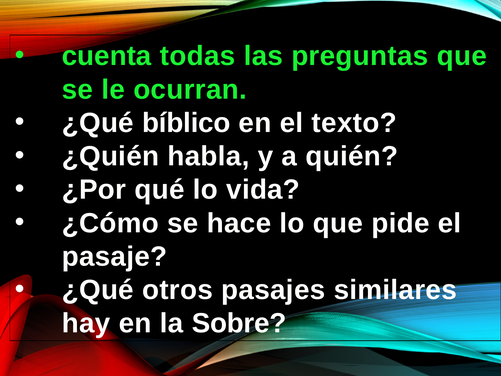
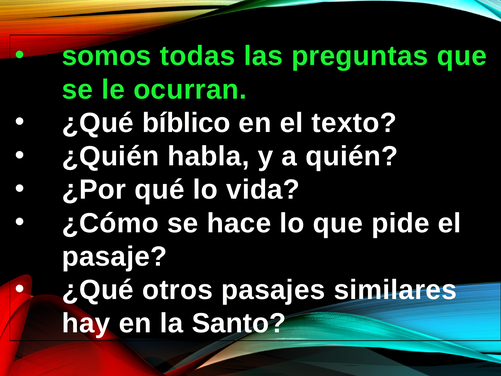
cuenta: cuenta -> somos
Sobre: Sobre -> Santo
